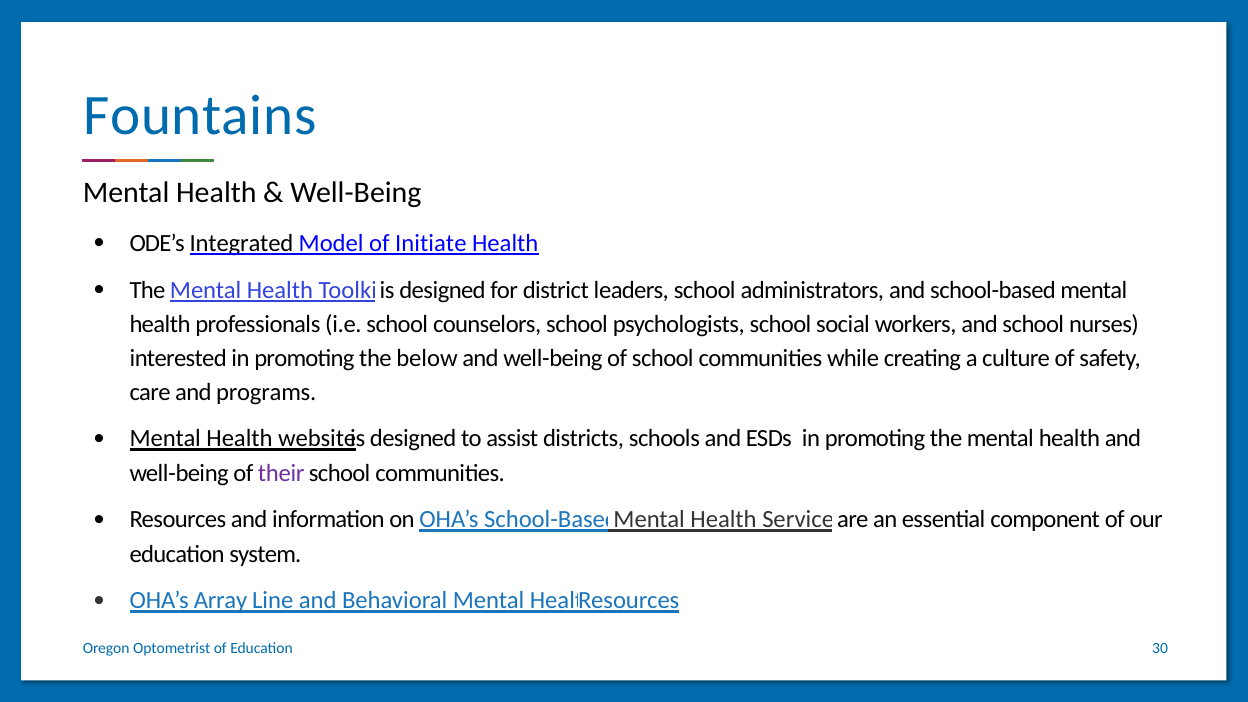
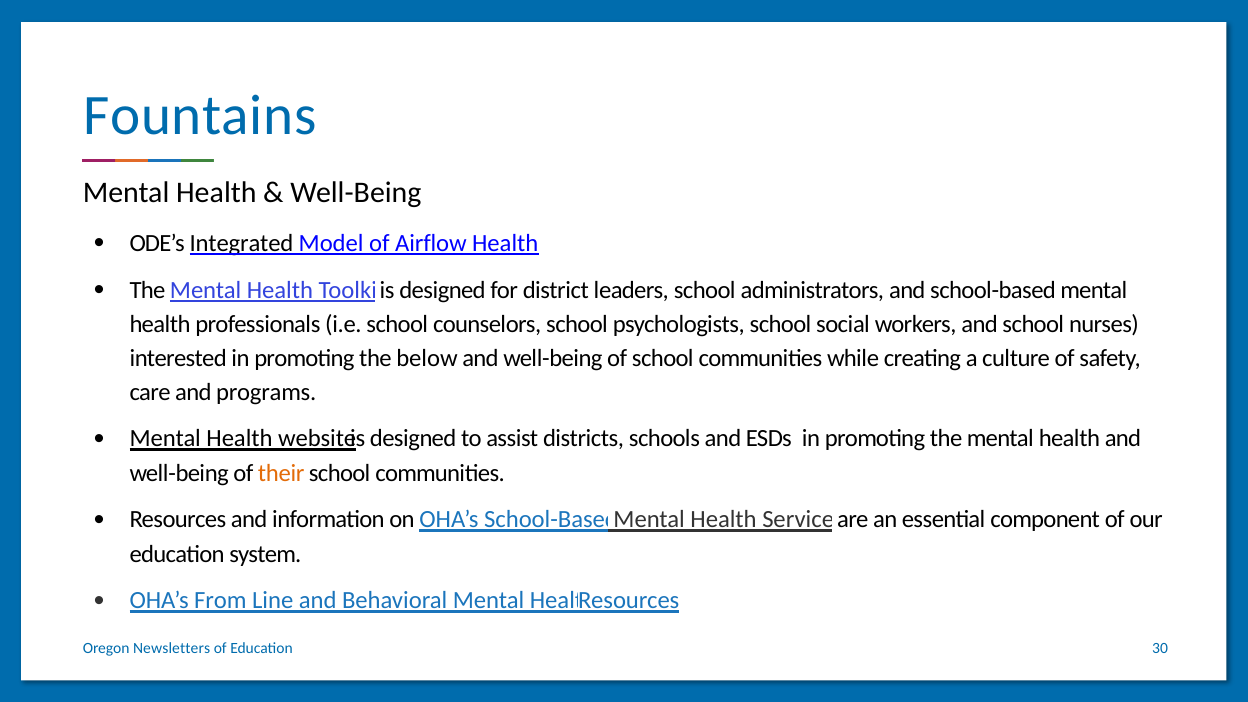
Initiate: Initiate -> Airflow
their colour: purple -> orange
Array: Array -> From
Optometrist: Optometrist -> Newsletters
